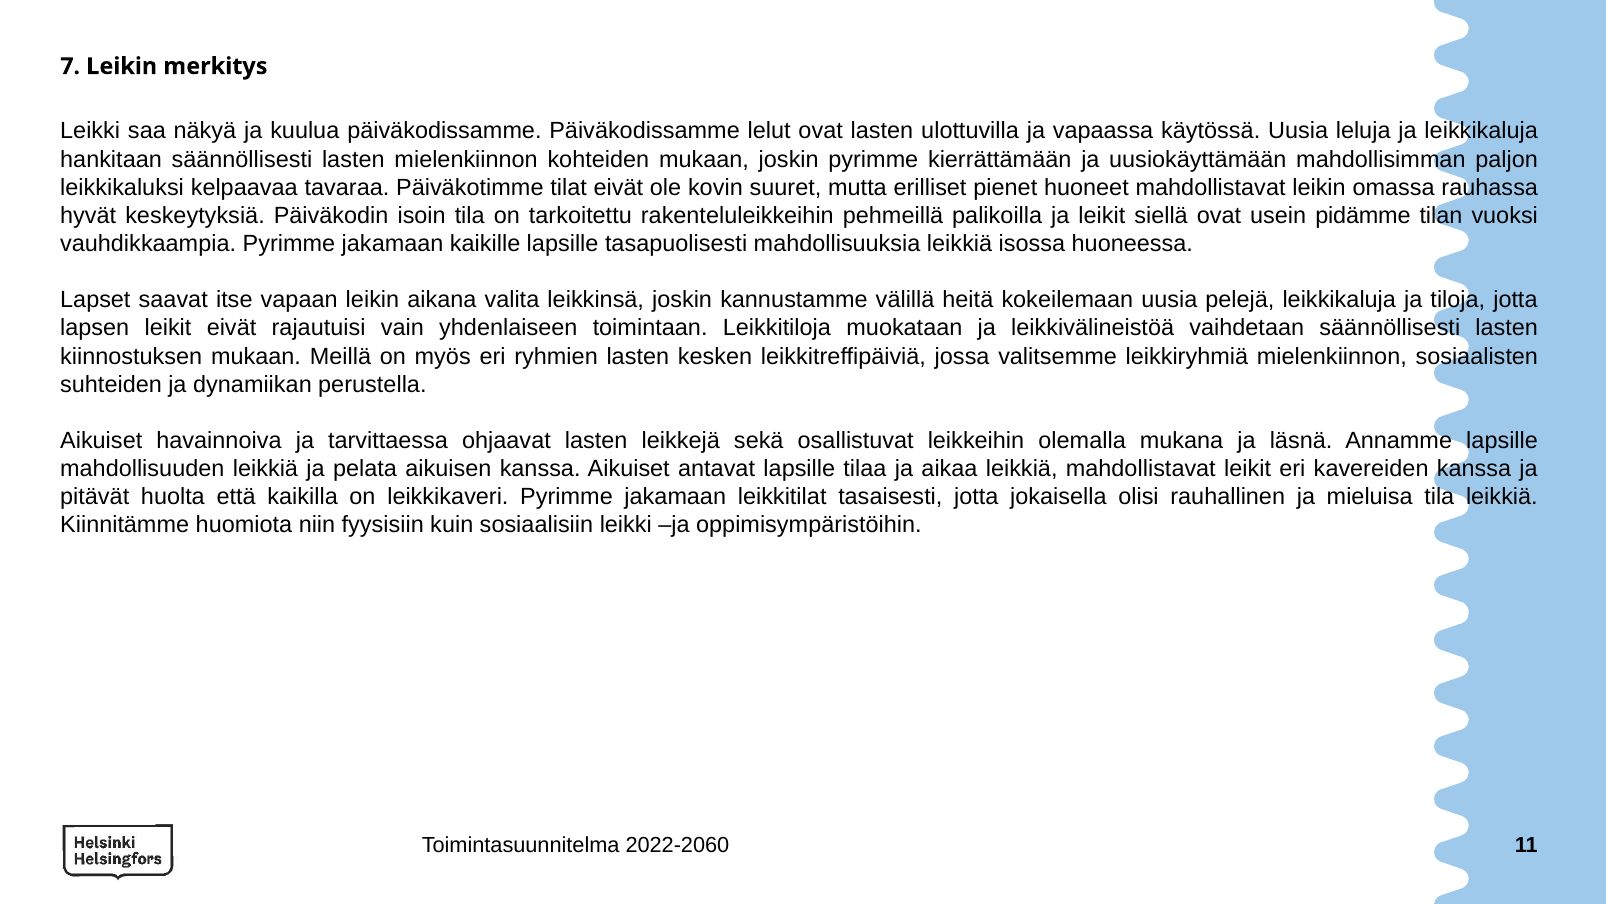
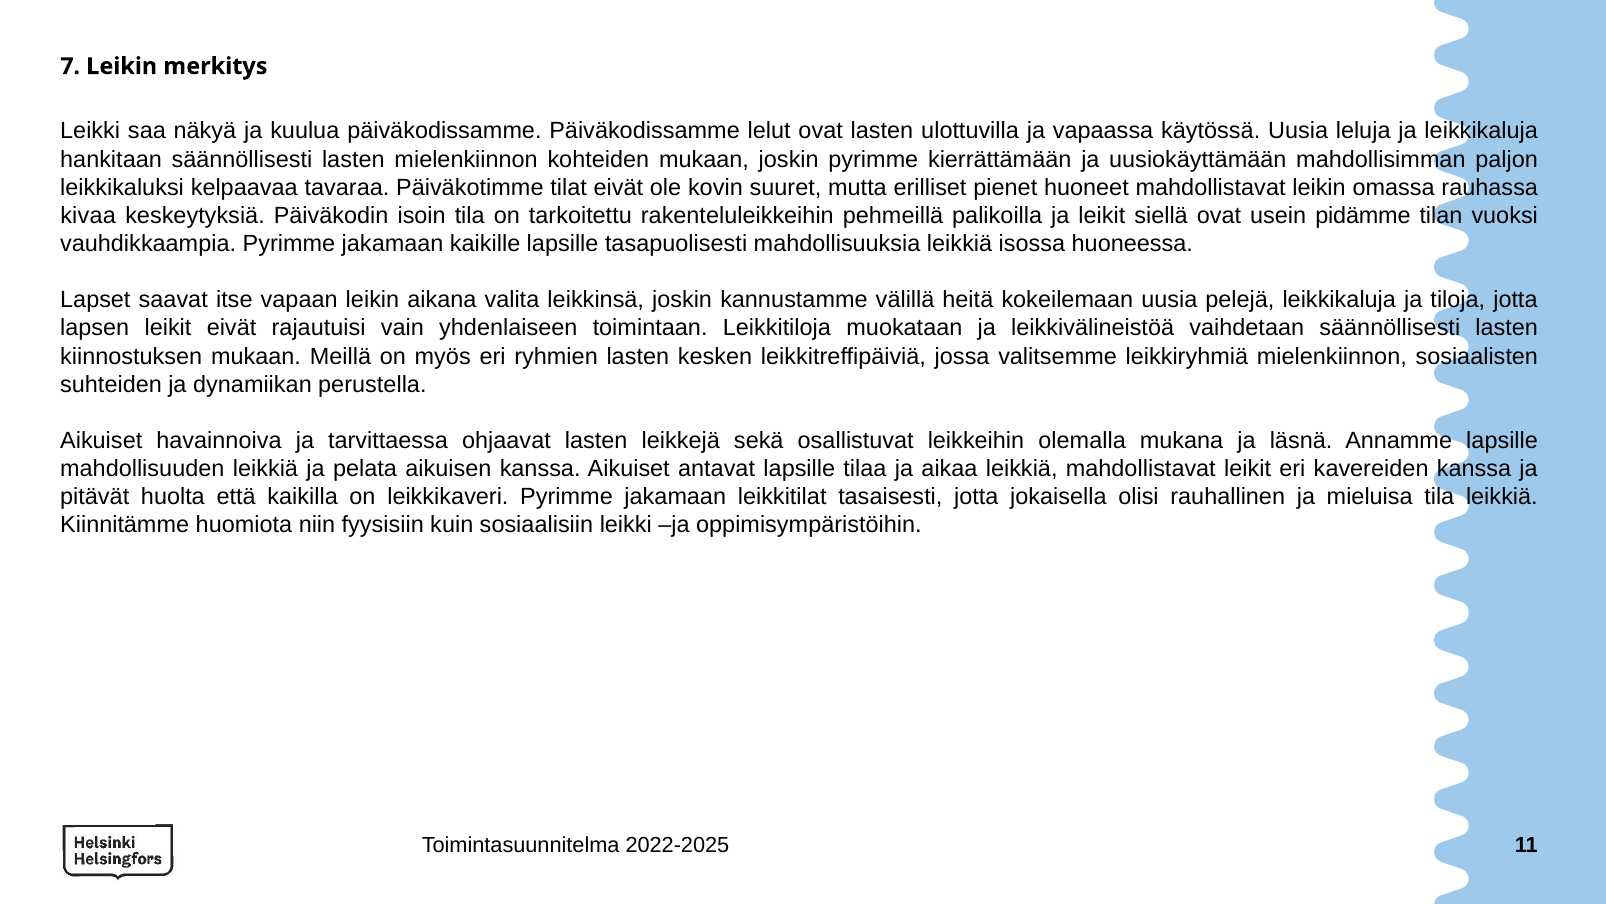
hyvät: hyvät -> kivaa
2022-2060: 2022-2060 -> 2022-2025
